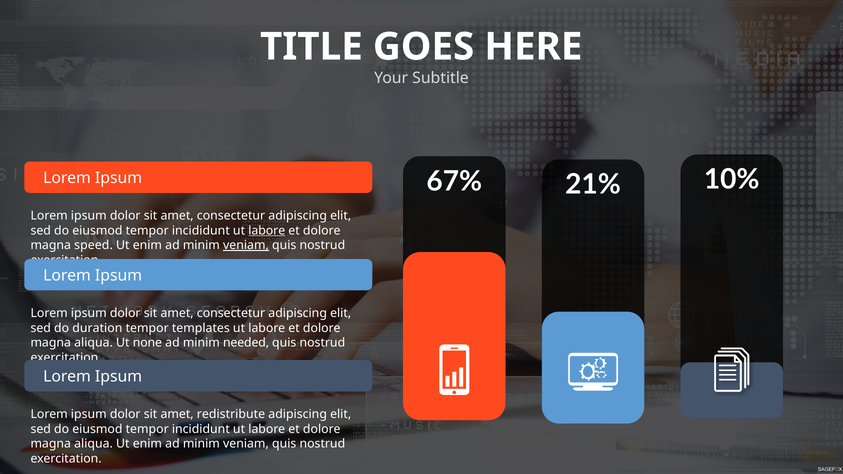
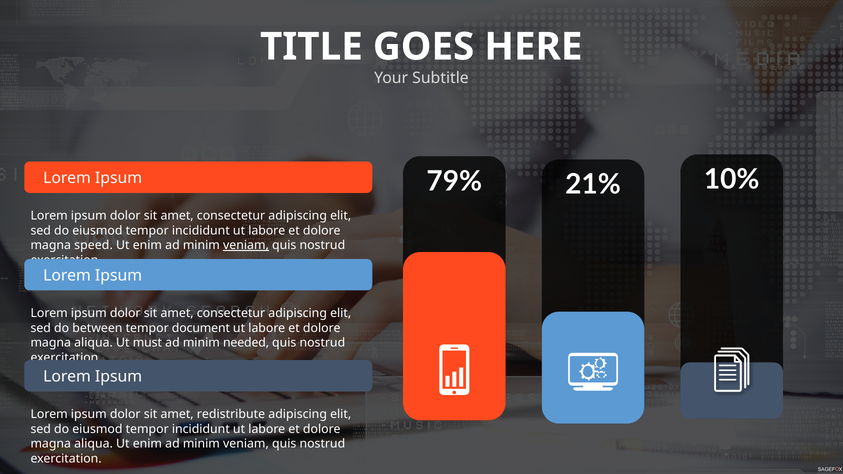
67%: 67% -> 79%
labore at (267, 231) underline: present -> none
duration: duration -> between
templates: templates -> document
none: none -> must
